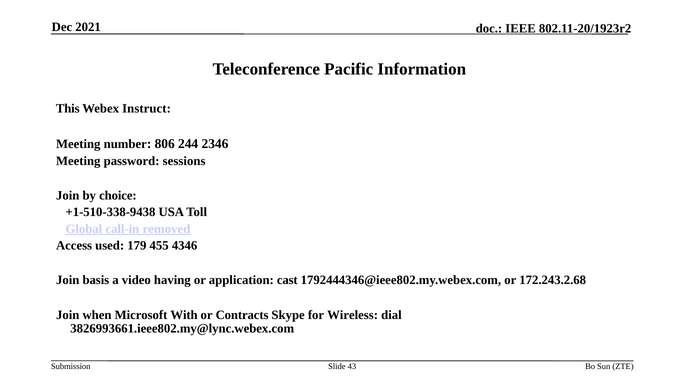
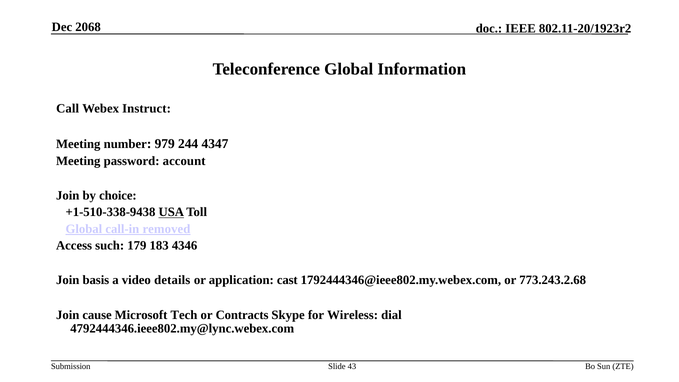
2021: 2021 -> 2068
Teleconference Pacific: Pacific -> Global
This: This -> Call
806: 806 -> 979
2346: 2346 -> 4347
sessions: sessions -> account
USA underline: none -> present
used: used -> such
455: 455 -> 183
having: having -> details
172.243.2.68: 172.243.2.68 -> 773.243.2.68
when: when -> cause
With: With -> Tech
3826993661.ieee802.my@lync.webex.com: 3826993661.ieee802.my@lync.webex.com -> 4792444346.ieee802.my@lync.webex.com
